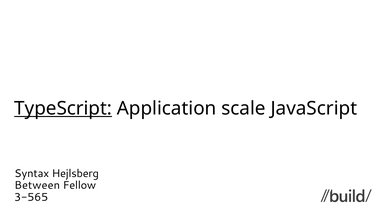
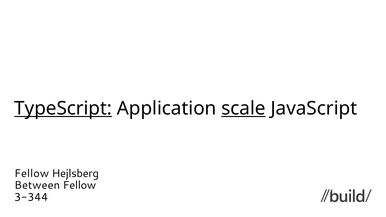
scale underline: none -> present
Syntax at (32, 173): Syntax -> Fellow
3-565: 3-565 -> 3-344
